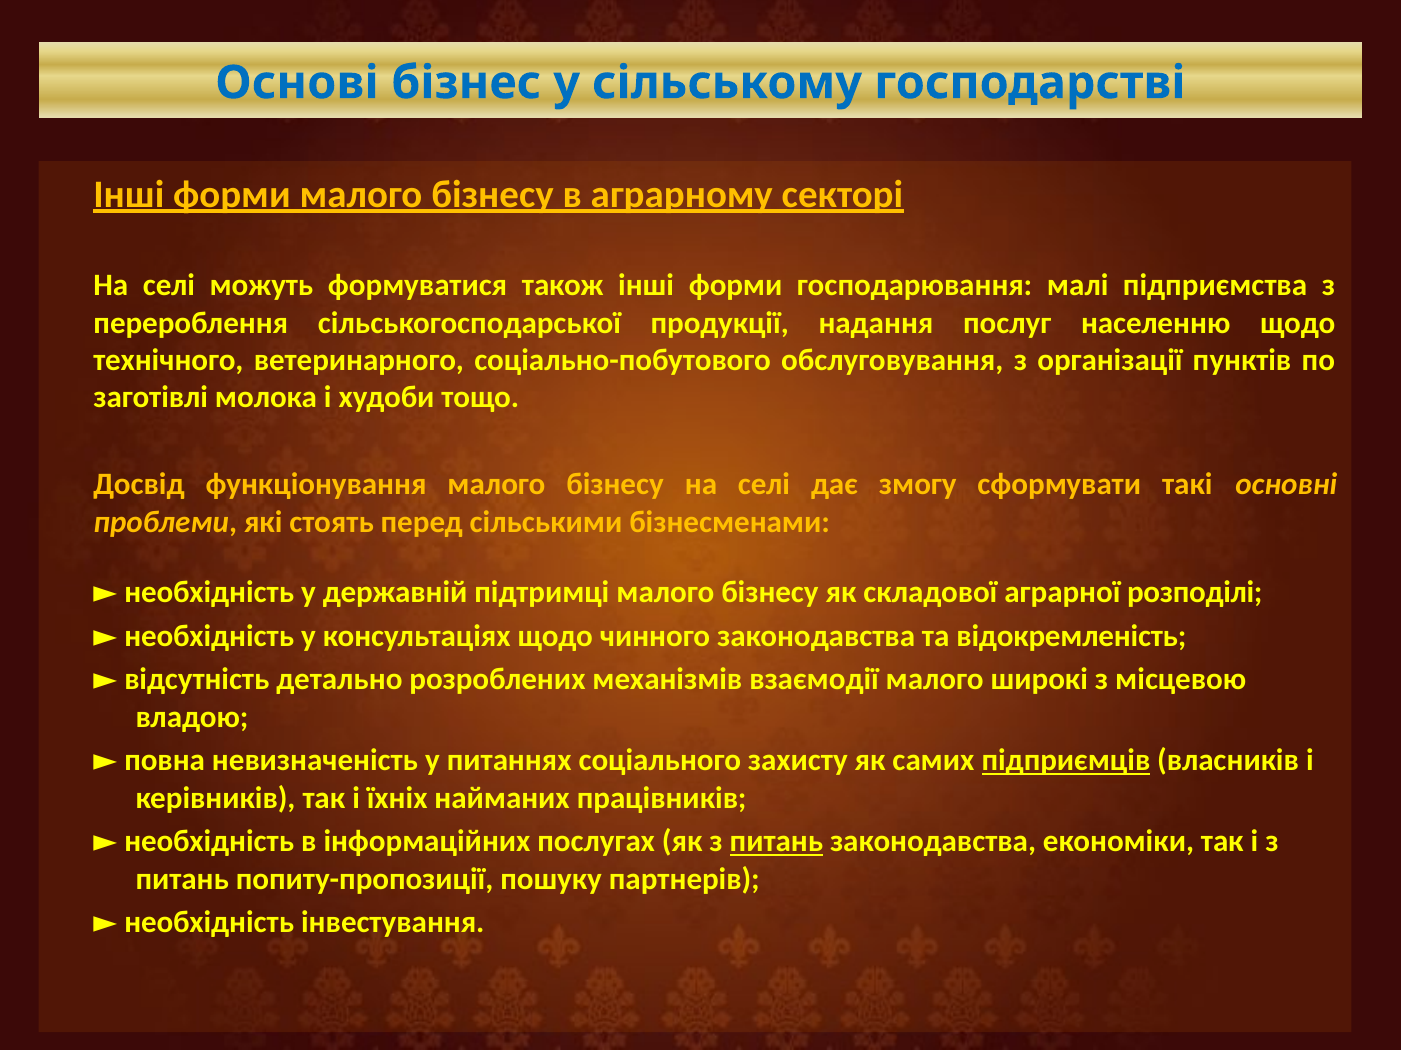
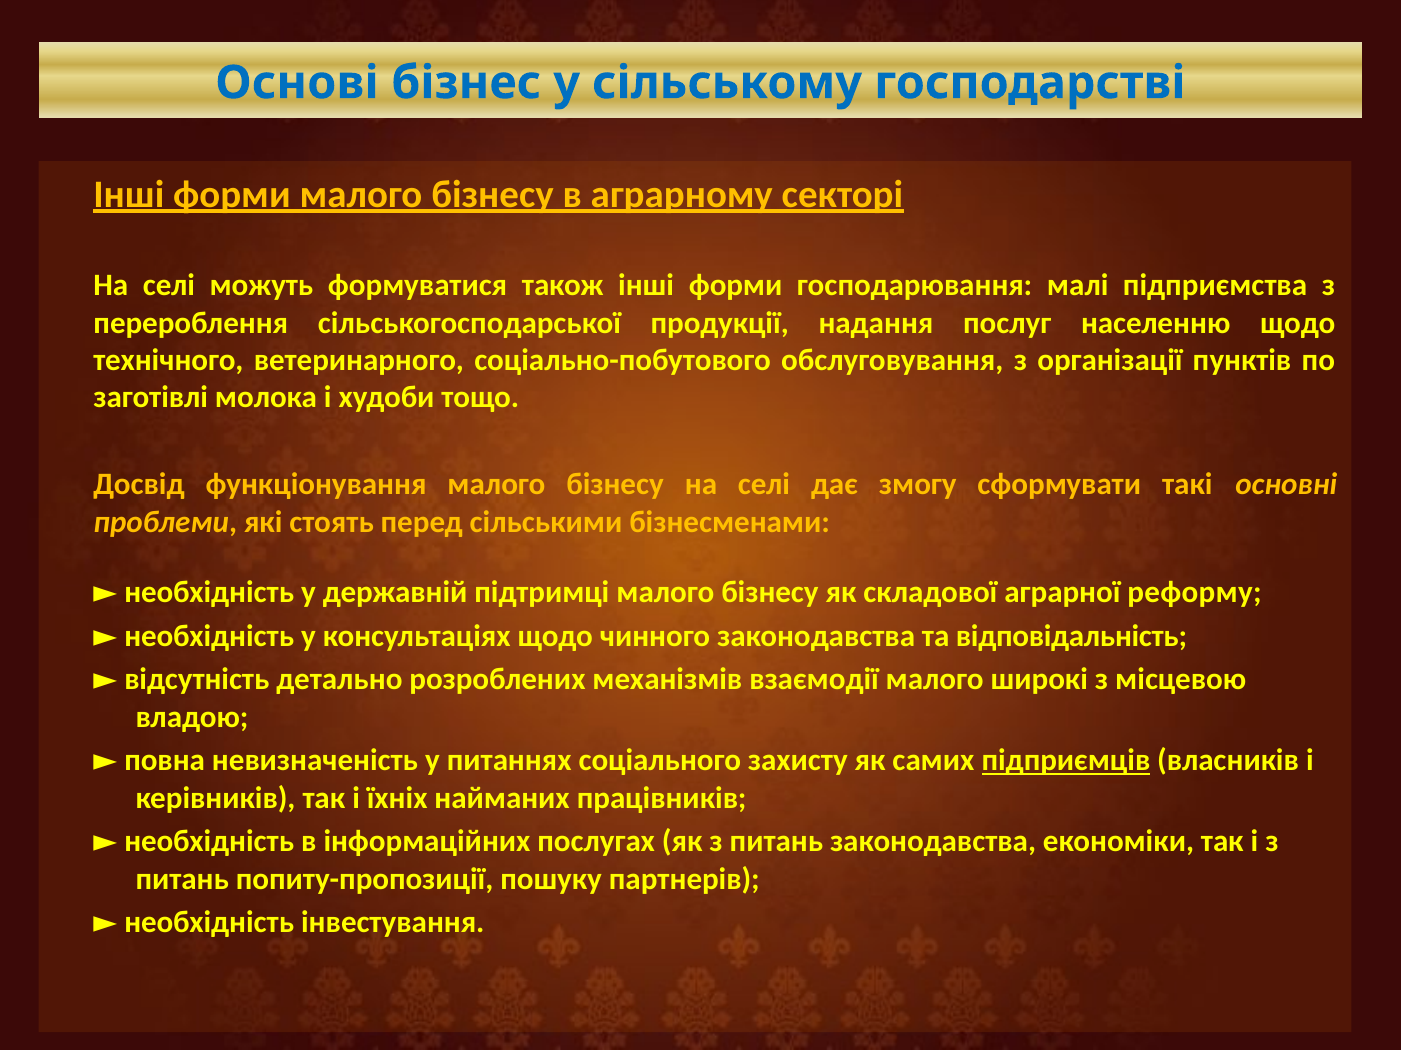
розподілі: розподілі -> реформу
відокремленість: відокремленість -> відповідальність
питань at (776, 842) underline: present -> none
